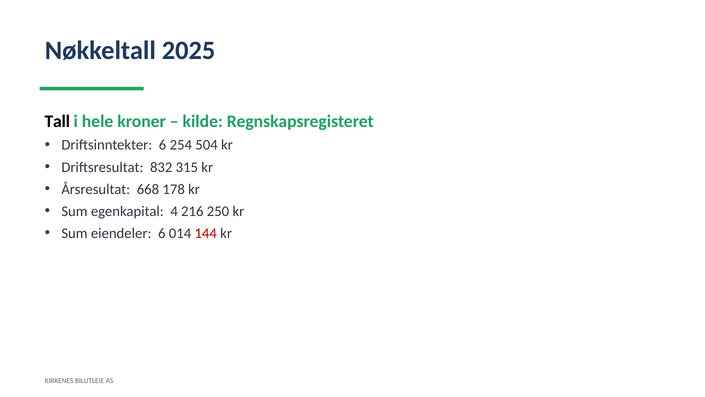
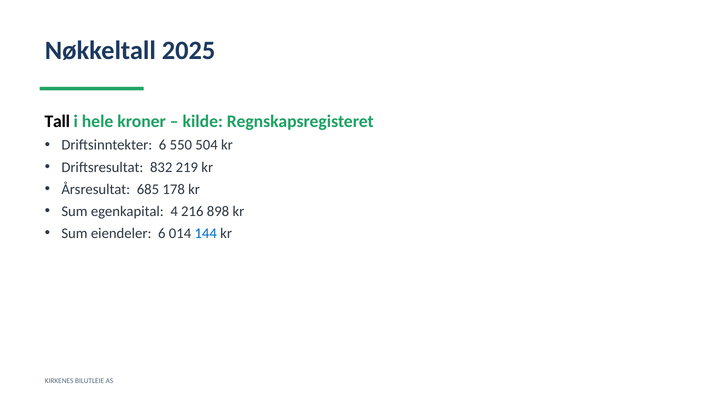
254: 254 -> 550
315: 315 -> 219
668: 668 -> 685
250: 250 -> 898
144 colour: red -> blue
